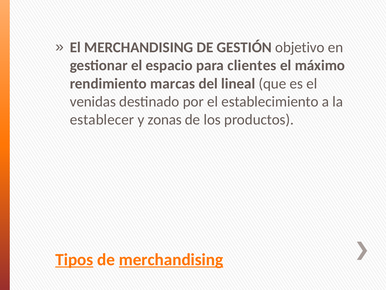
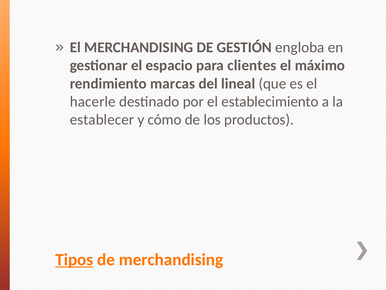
objetivo: objetivo -> engloba
venidas: venidas -> hacerle
zonas: zonas -> cómo
merchandising at (171, 259) underline: present -> none
